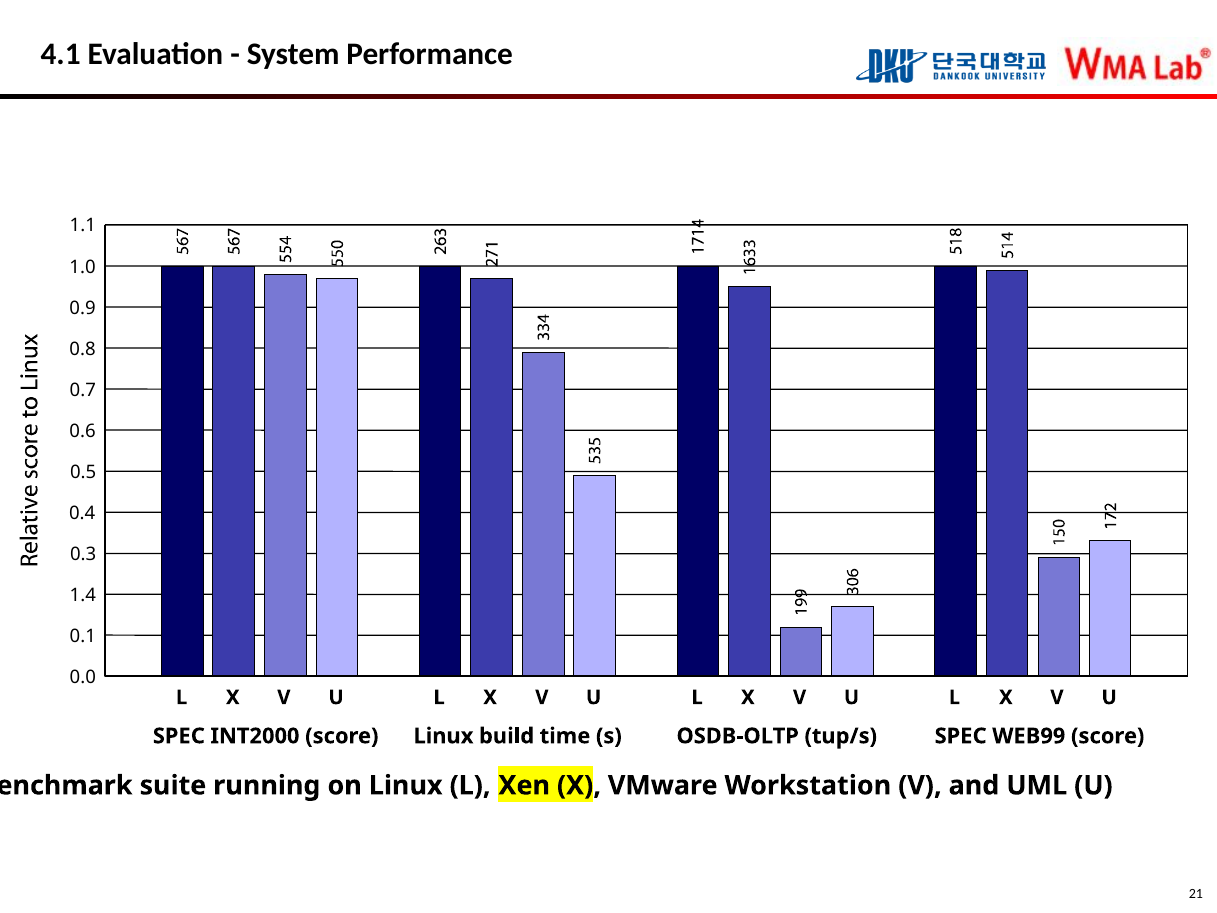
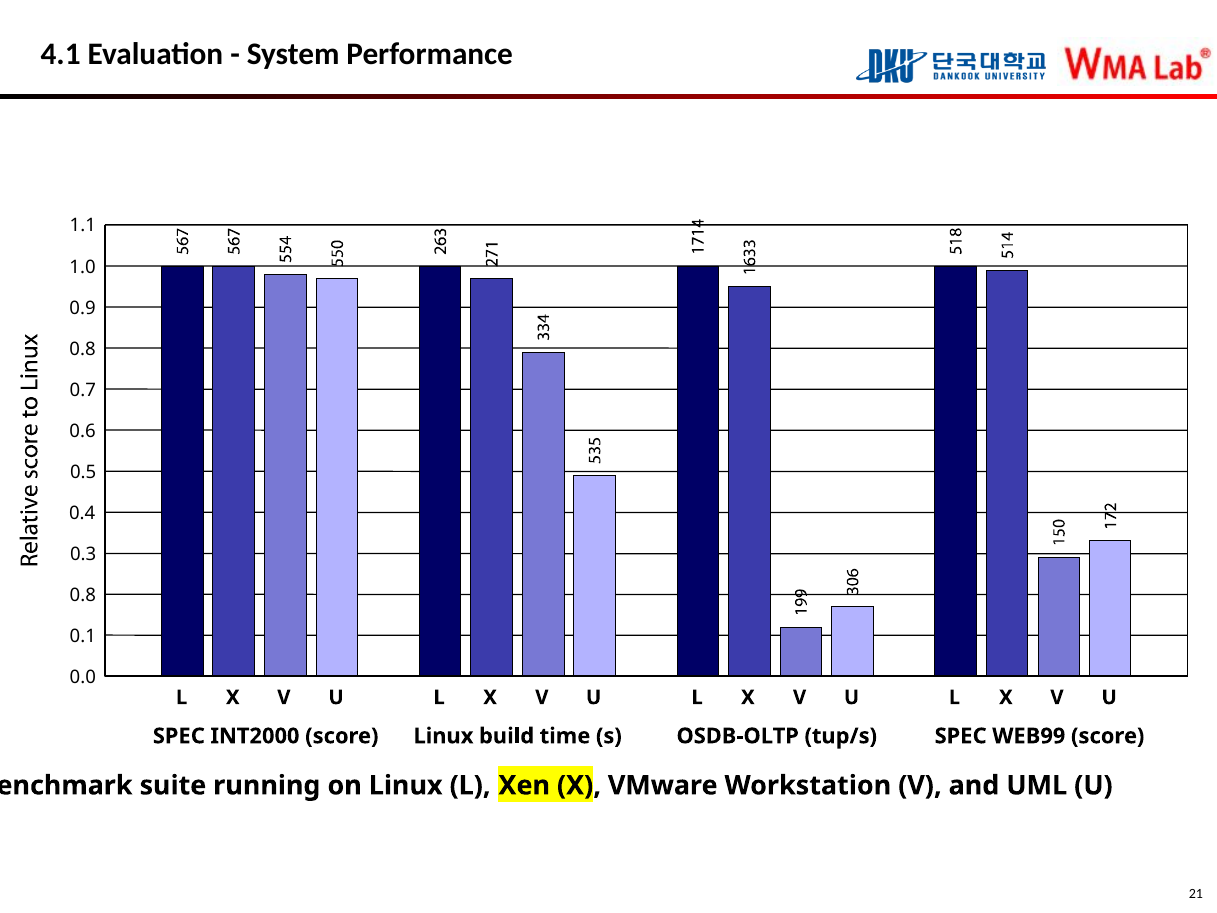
1.4 at (83, 595): 1.4 -> 0.8
